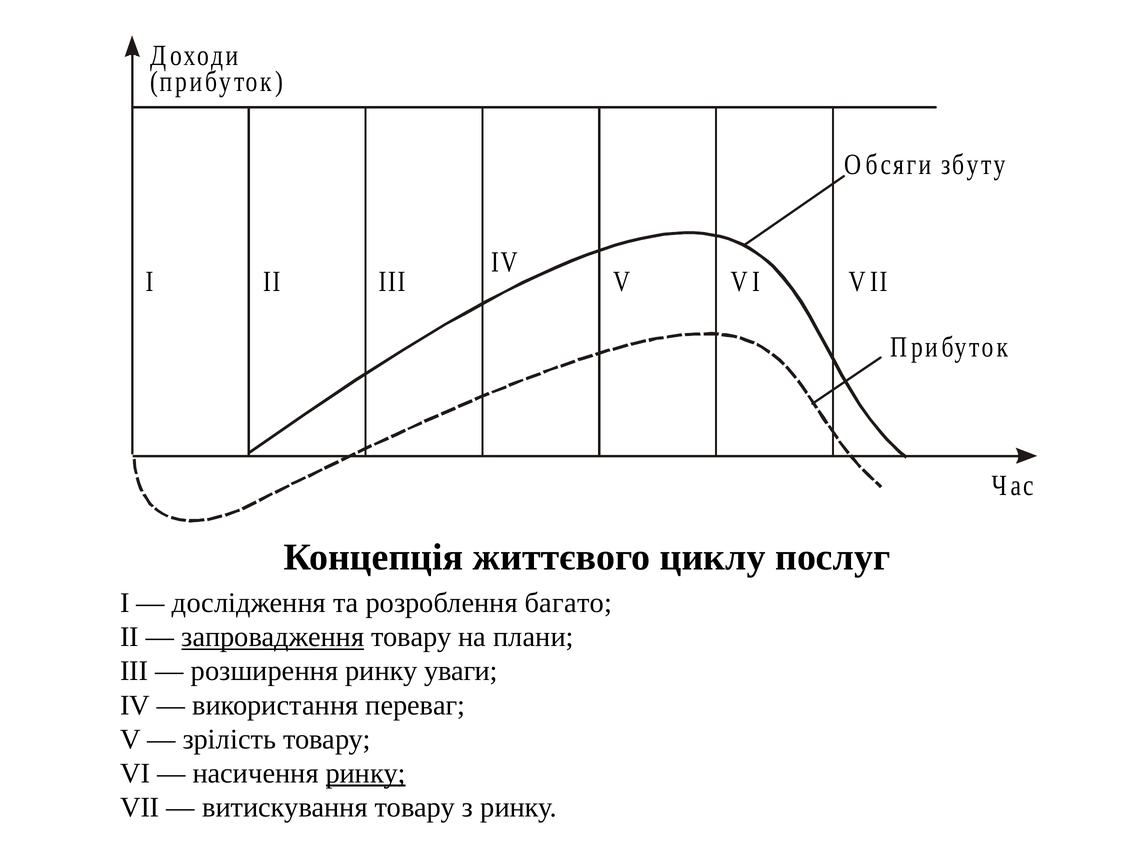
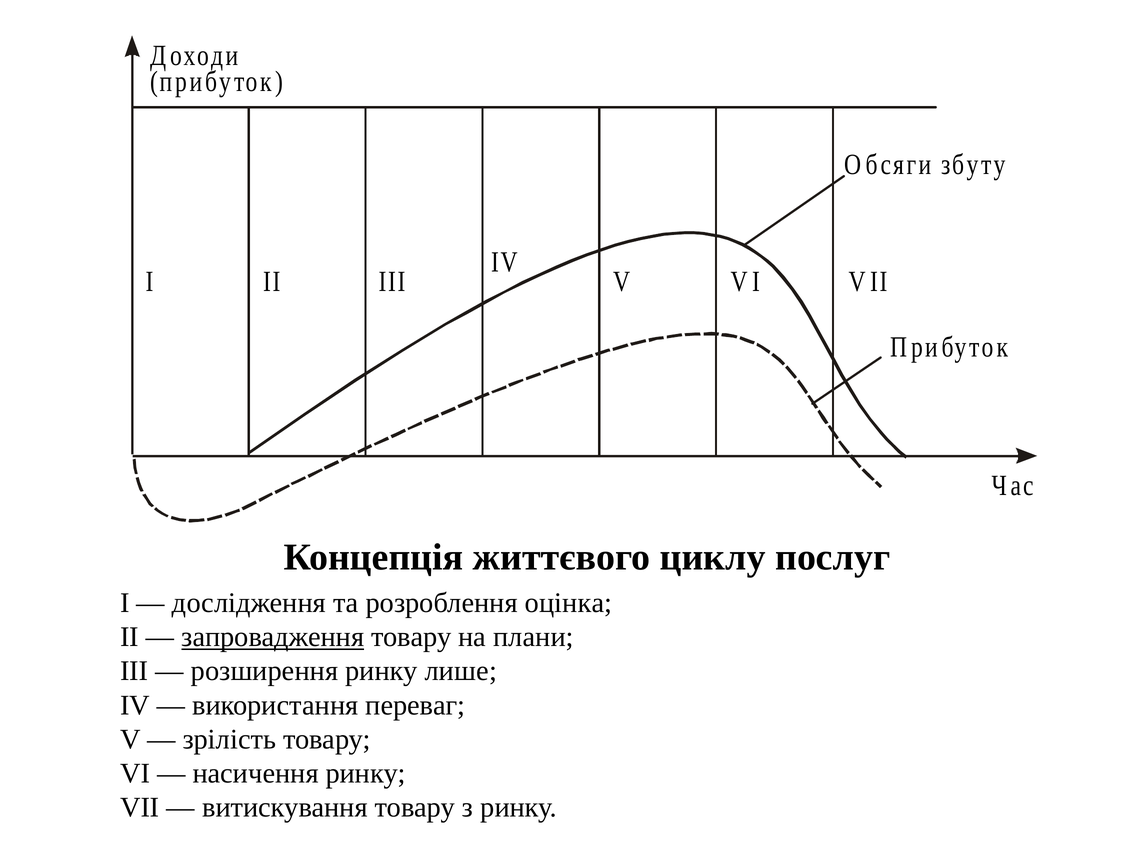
багато: багато -> оцінка
уваги: уваги -> лише
ринку at (366, 774) underline: present -> none
